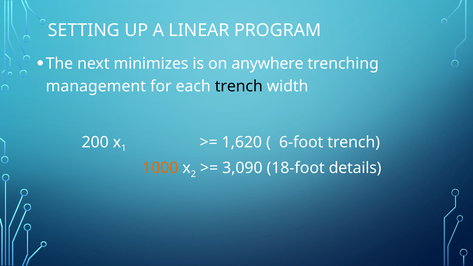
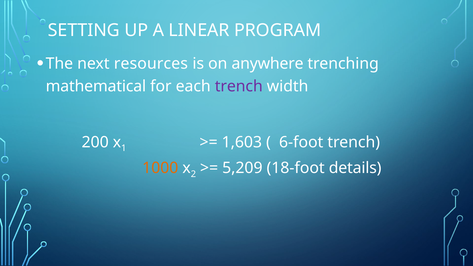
minimizes: minimizes -> resources
management: management -> mathematical
trench at (239, 86) colour: black -> purple
1,620: 1,620 -> 1,603
3,090: 3,090 -> 5,209
